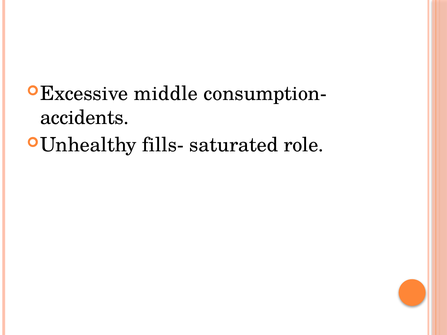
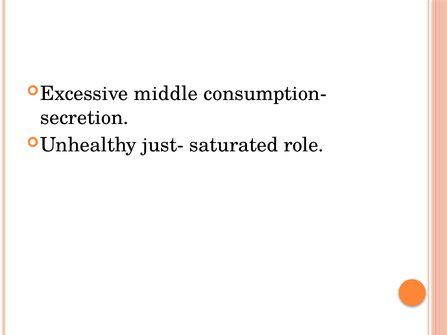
accidents: accidents -> secretion
fills-: fills- -> just-
